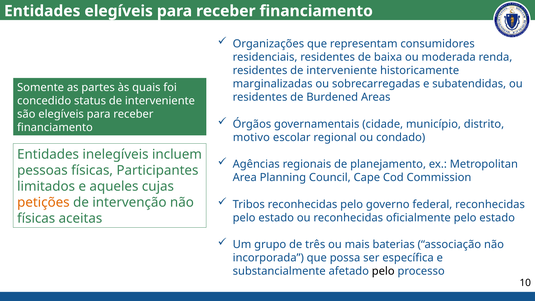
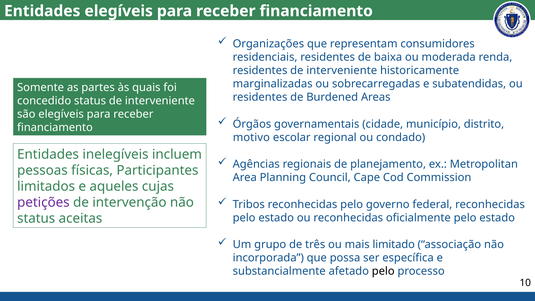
petições colour: orange -> purple
físicas at (36, 218): físicas -> status
baterias: baterias -> limitado
